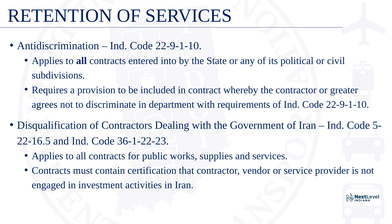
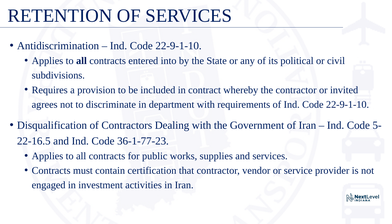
greater: greater -> invited
36-1-22-23: 36-1-22-23 -> 36-1-77-23
